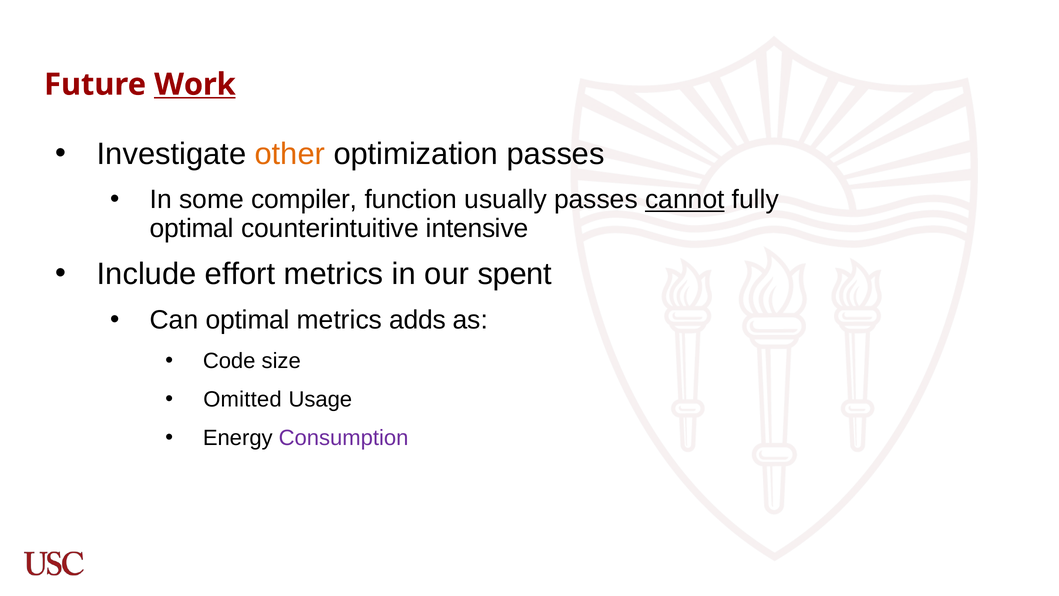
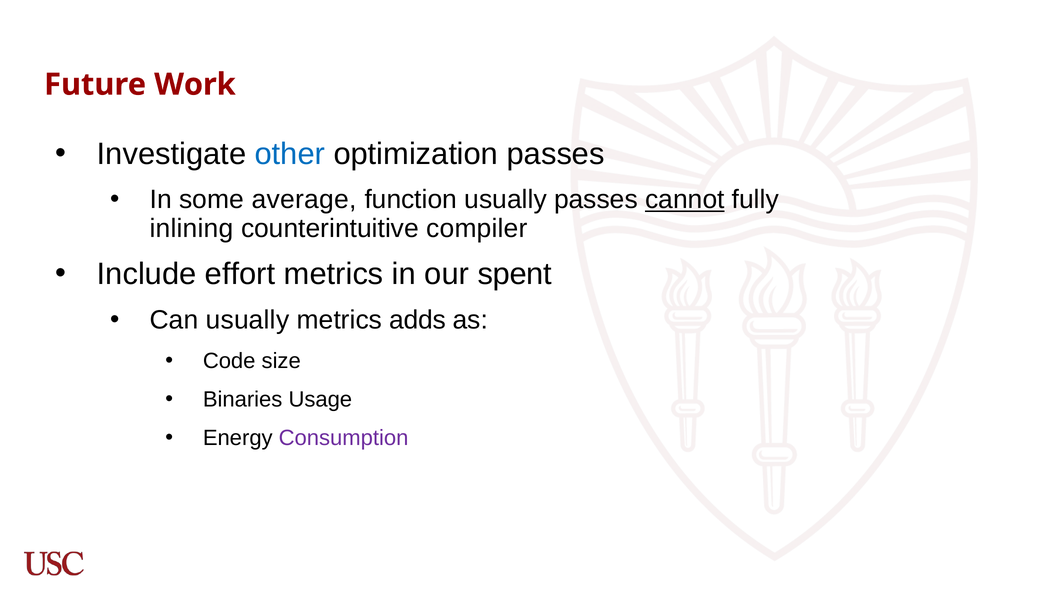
Work underline: present -> none
other colour: orange -> blue
compiler: compiler -> average
optimal at (192, 228): optimal -> inlining
intensive: intensive -> compiler
Can optimal: optimal -> usually
Omitted: Omitted -> Binaries
